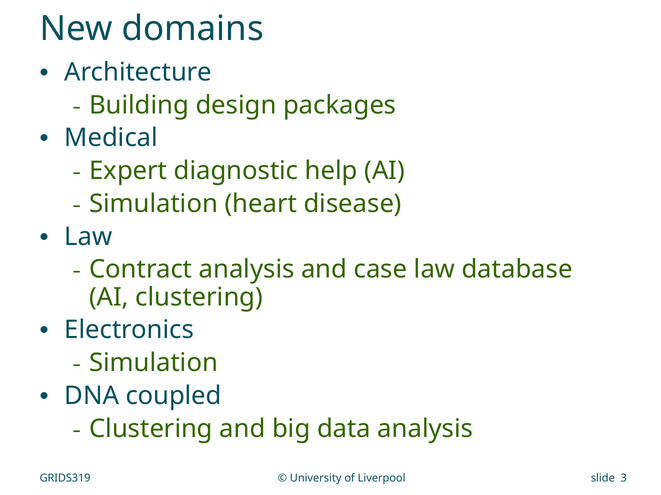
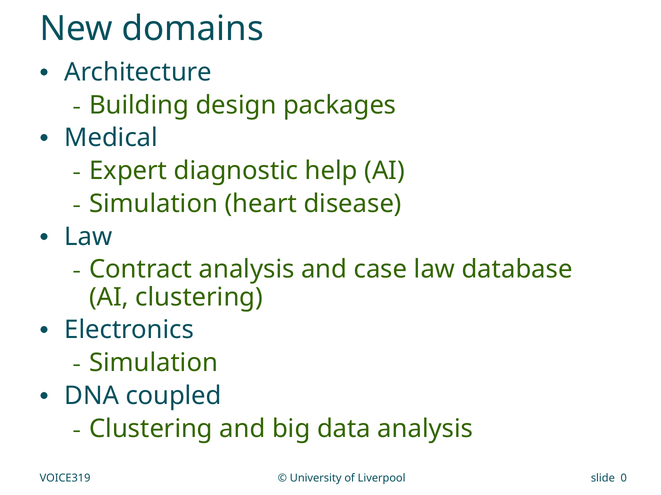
GRIDS319: GRIDS319 -> VOICE319
3: 3 -> 0
